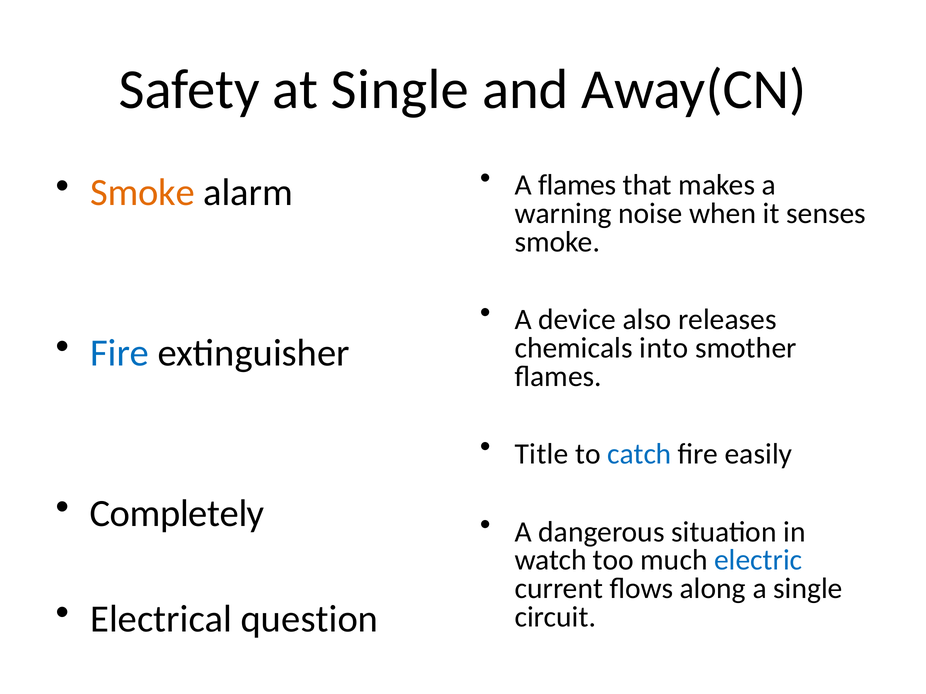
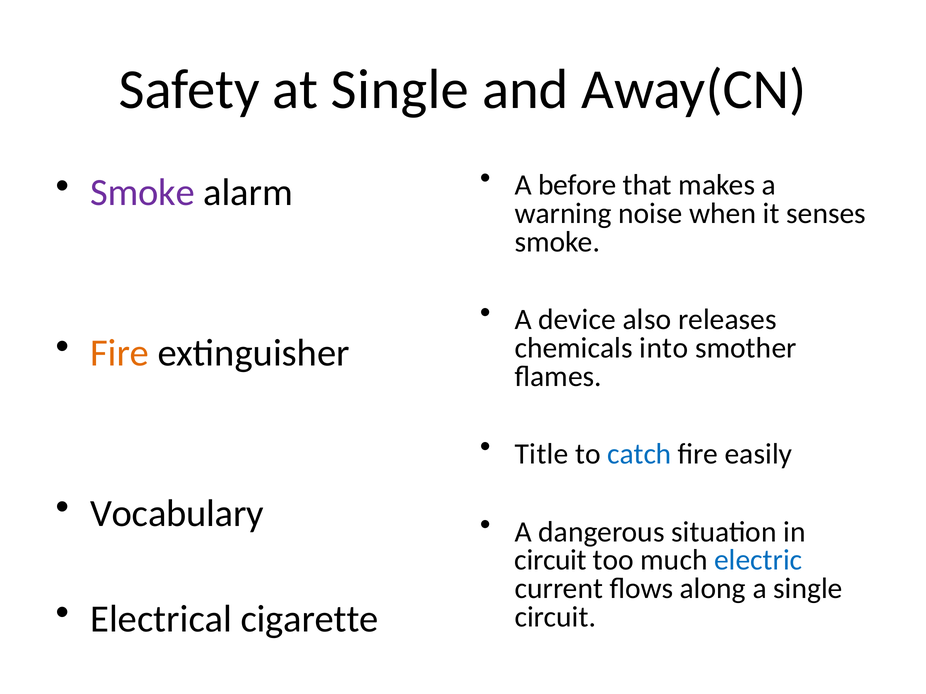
A flames: flames -> before
Smoke at (143, 193) colour: orange -> purple
Fire at (120, 353) colour: blue -> orange
Completely: Completely -> Vocabulary
watch at (551, 561): watch -> circuit
question: question -> cigarette
